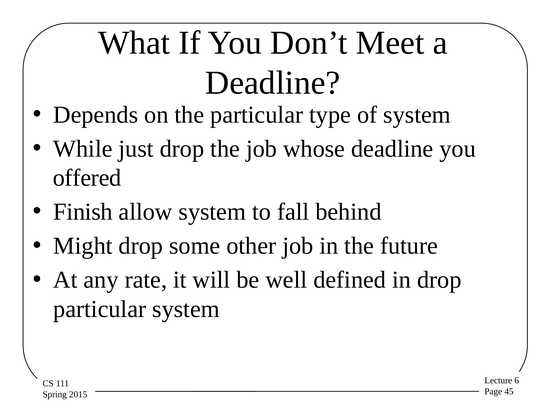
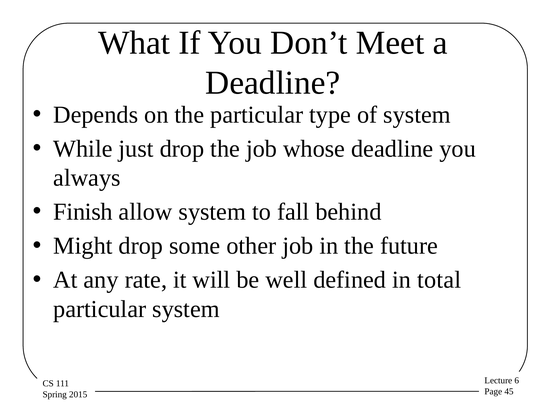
offered: offered -> always
in drop: drop -> total
